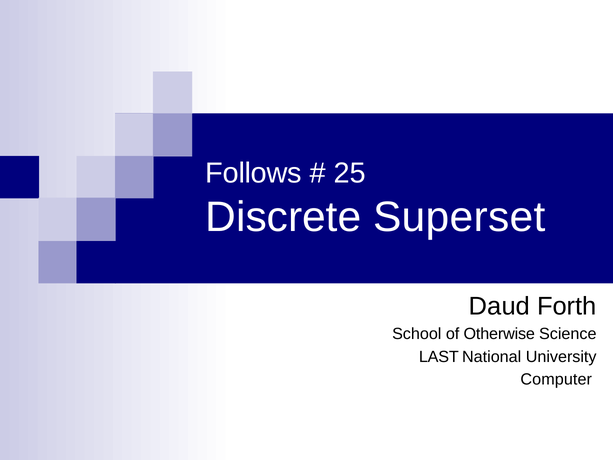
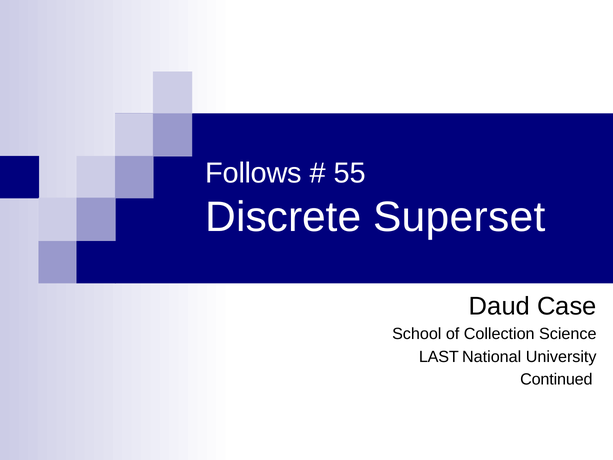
25: 25 -> 55
Forth: Forth -> Case
Otherwise: Otherwise -> Collection
Computer: Computer -> Continued
